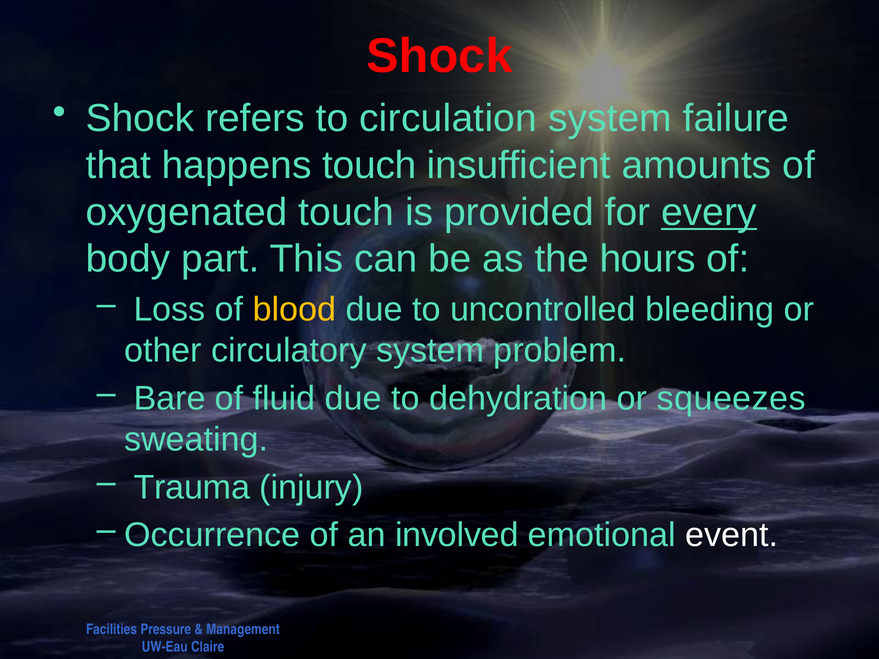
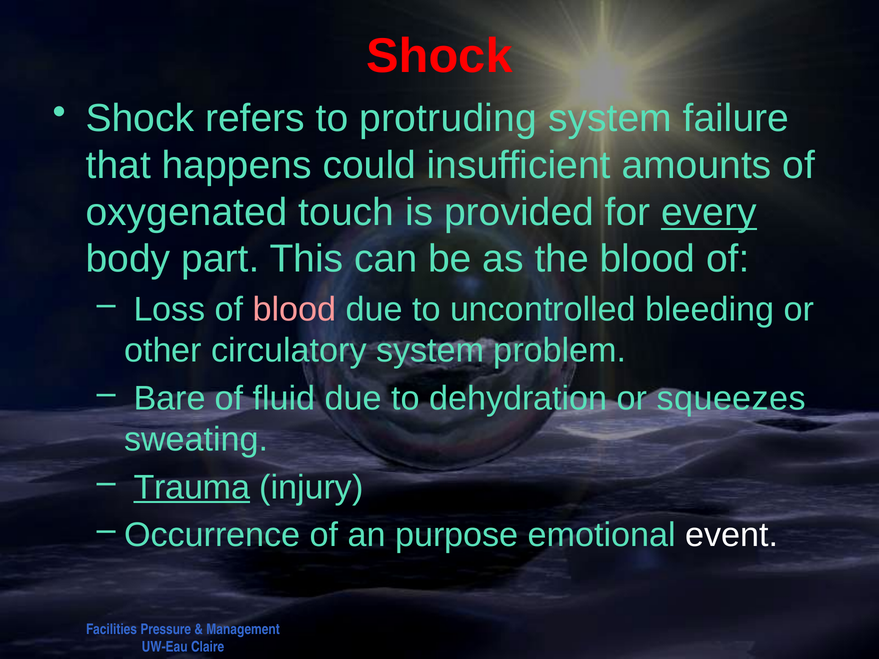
circulation: circulation -> protruding
happens touch: touch -> could
the hours: hours -> blood
blood at (295, 310) colour: yellow -> pink
Trauma underline: none -> present
involved: involved -> purpose
